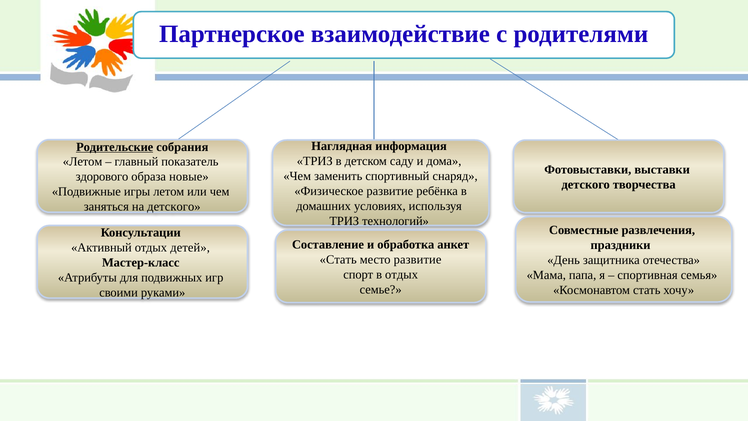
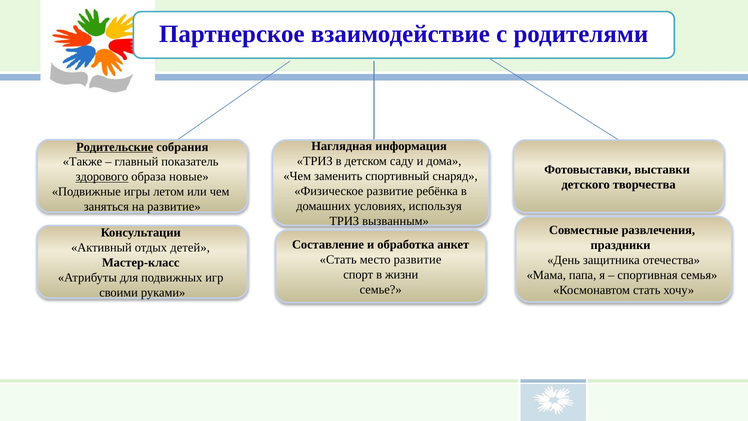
Летом at (83, 162): Летом -> Также
здорового underline: none -> present
на детского: детского -> развитие
технологий: технологий -> вызванным
в отдых: отдых -> жизни
